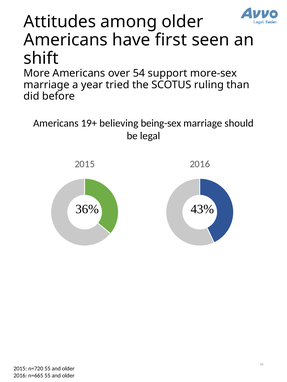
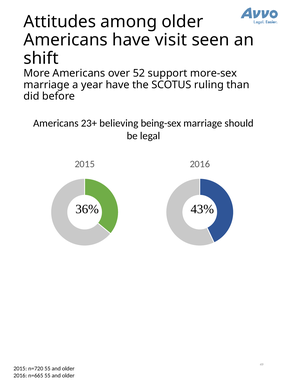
first: first -> visit
54: 54 -> 52
year tried: tried -> have
19+: 19+ -> 23+
